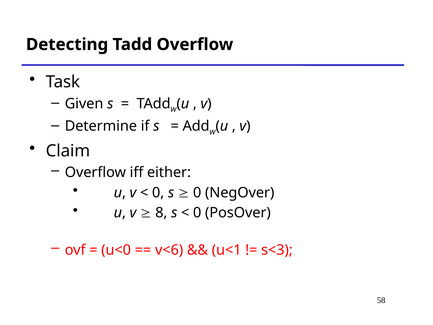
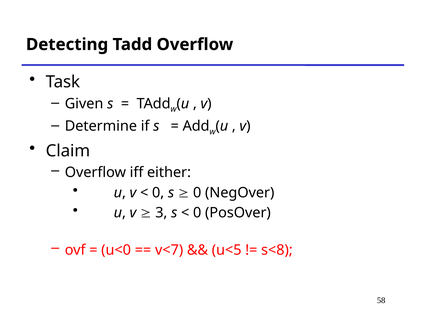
8: 8 -> 3
v<6: v<6 -> v<7
u<1: u<1 -> u<5
s<3: s<3 -> s<8
